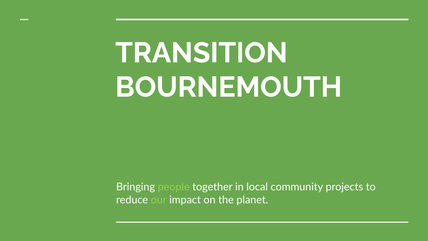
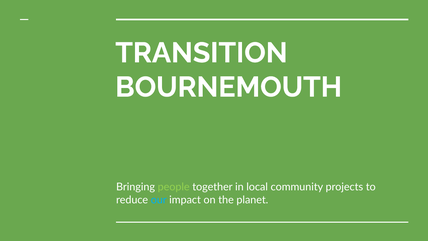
our colour: light green -> light blue
